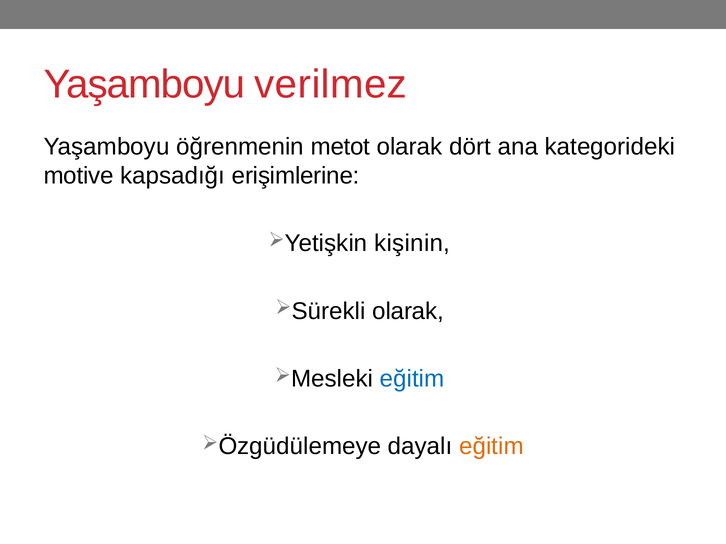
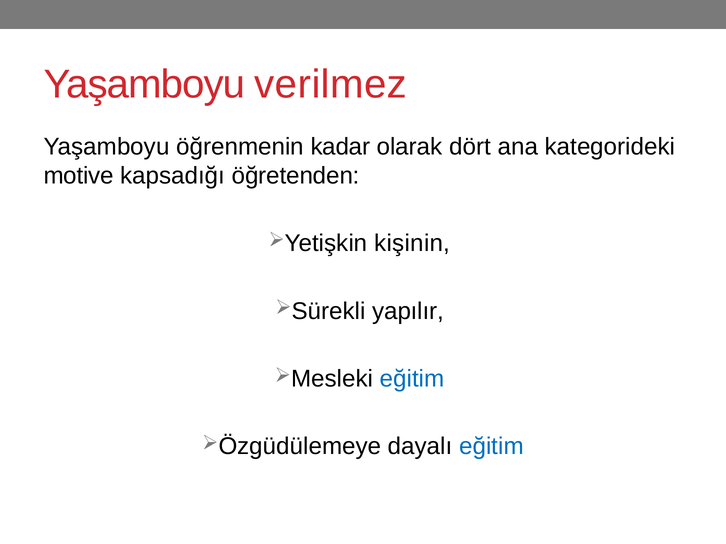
metot: metot -> kadar
erişimlerine: erişimlerine -> öğretenden
olarak at (408, 311): olarak -> yapılır
eğitim at (491, 447) colour: orange -> blue
